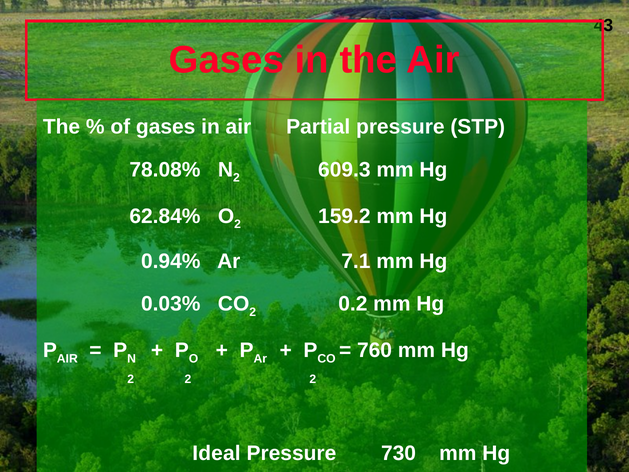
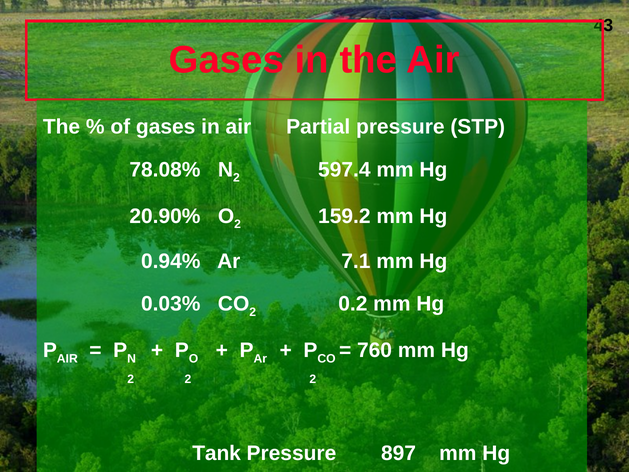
609.3: 609.3 -> 597.4
62.84%: 62.84% -> 20.90%
Ideal: Ideal -> Tank
730: 730 -> 897
